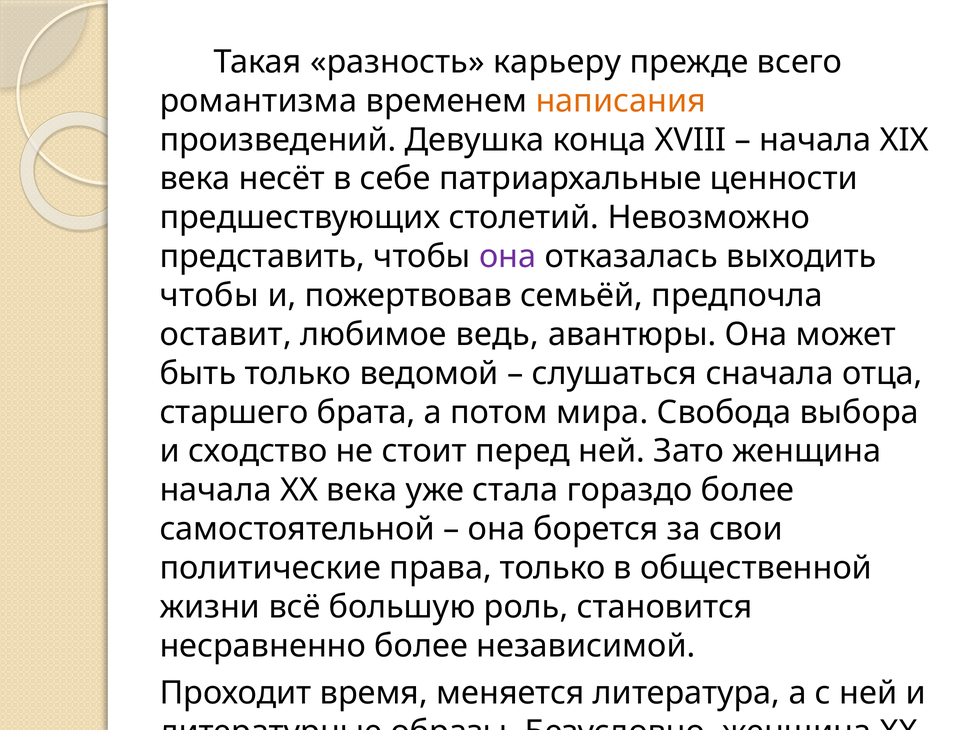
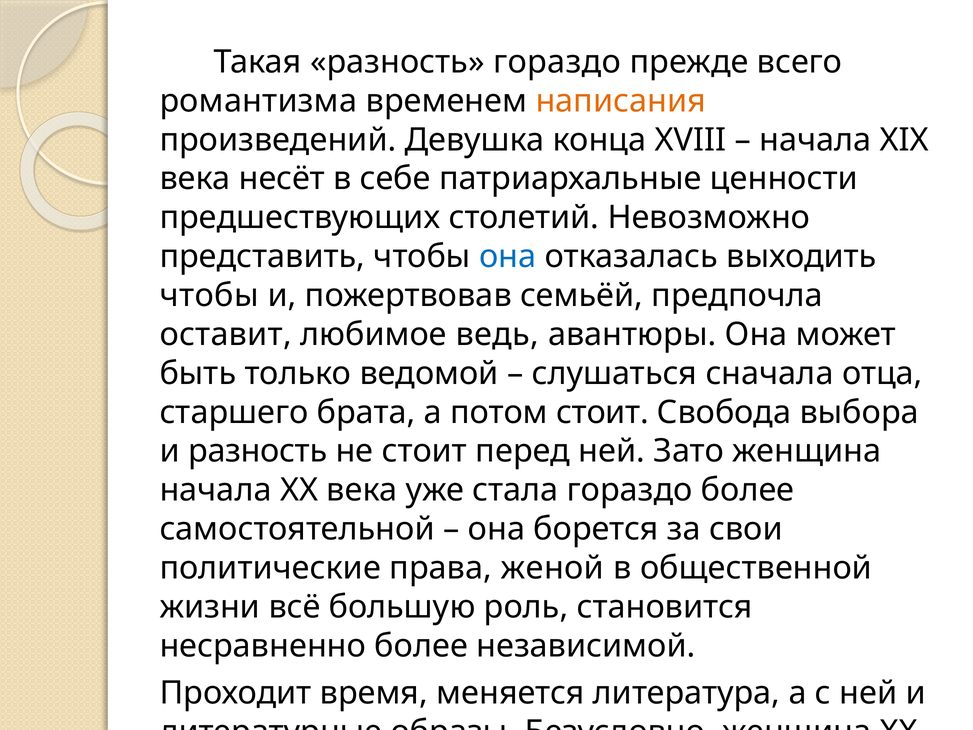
разность карьеру: карьеру -> гораздо
она at (508, 257) colour: purple -> blue
потом мира: мира -> стоит
и сходство: сходство -> разность
права только: только -> женой
